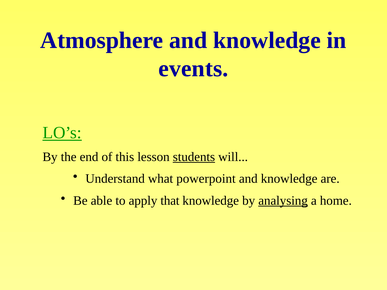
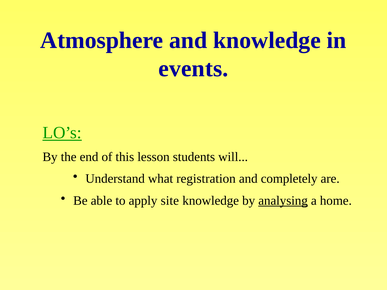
students underline: present -> none
powerpoint: powerpoint -> registration
knowledge at (289, 179): knowledge -> completely
that: that -> site
